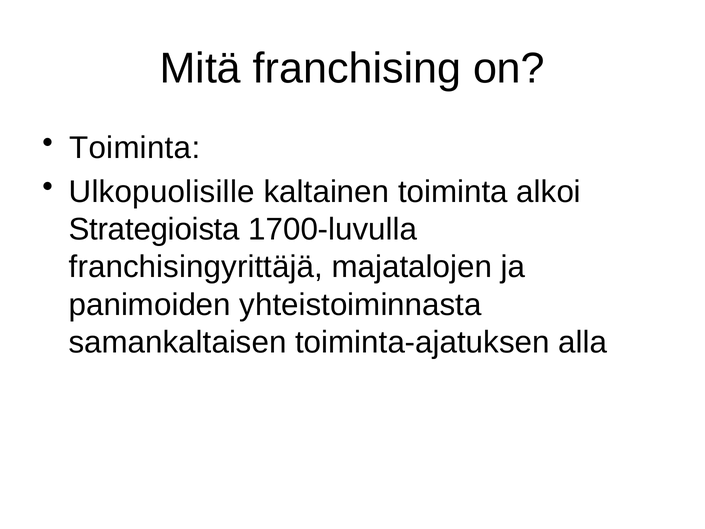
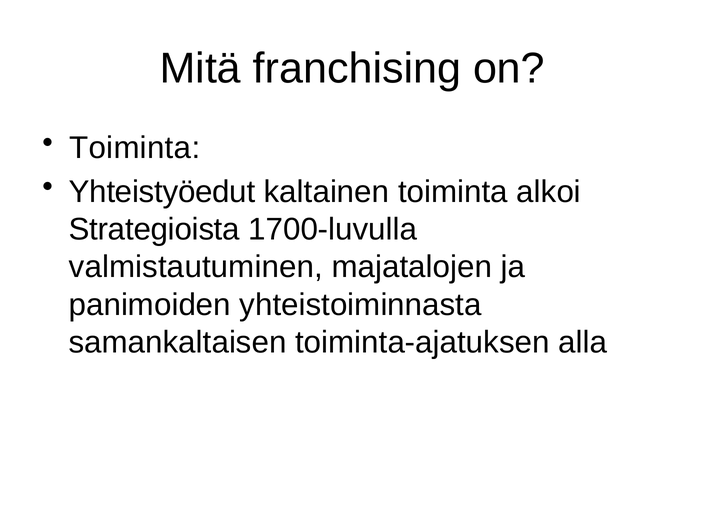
Ulkopuolisille: Ulkopuolisille -> Yhteistyöedut
franchisingyrittäjä: franchisingyrittäjä -> valmistautuminen
